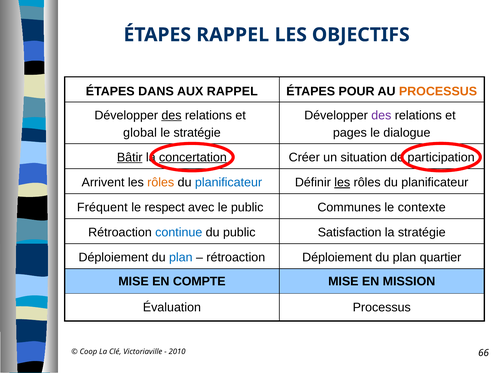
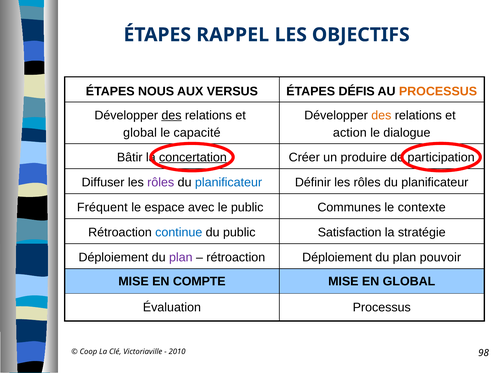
DANS: DANS -> NOUS
AUX RAPPEL: RAPPEL -> VERSUS
POUR: POUR -> DÉFIS
des at (381, 116) colour: purple -> orange
le stratégie: stratégie -> capacité
pages: pages -> action
Bâtir underline: present -> none
situation: situation -> produire
Arrivent: Arrivent -> Diffuser
rôles at (161, 183) colour: orange -> purple
les at (342, 183) underline: present -> none
respect: respect -> espace
plan at (181, 258) colour: blue -> purple
quartier: quartier -> pouvoir
EN MISSION: MISSION -> GLOBAL
66: 66 -> 98
